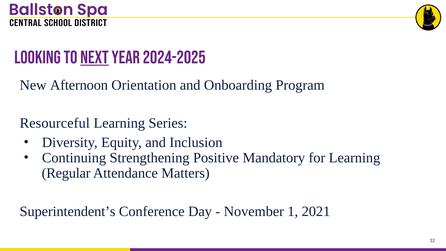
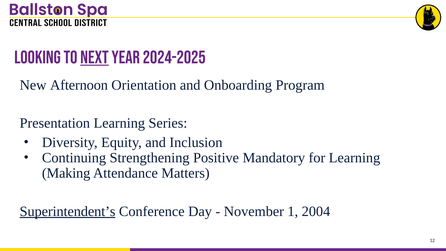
Resourceful: Resourceful -> Presentation
Regular: Regular -> Making
Superintendent’s underline: none -> present
2021: 2021 -> 2004
